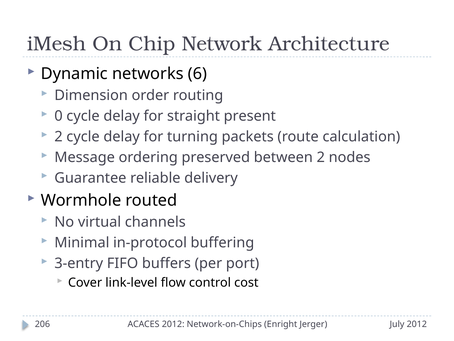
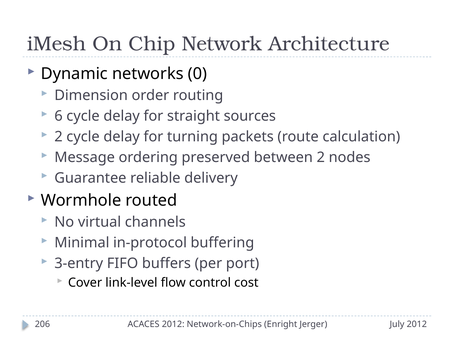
6: 6 -> 0
0: 0 -> 6
present: present -> sources
